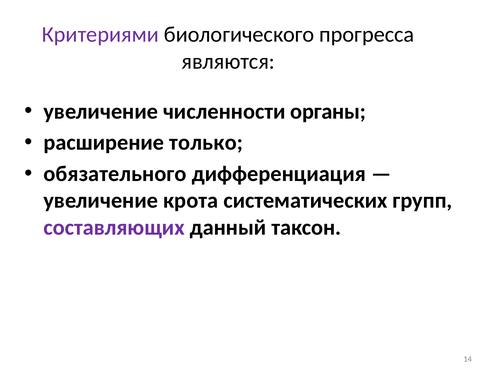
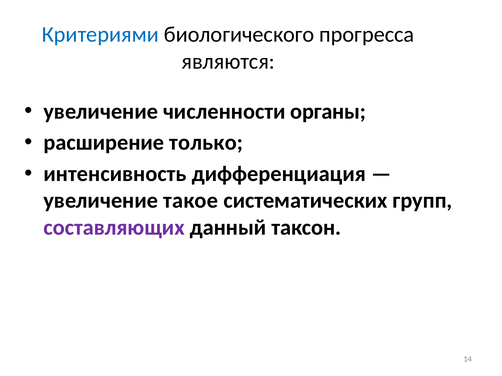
Критериями colour: purple -> blue
обязательного: обязательного -> интенсивность
крота: крота -> такое
